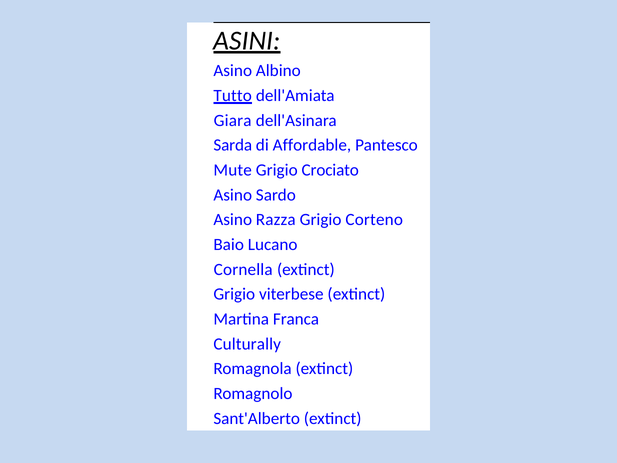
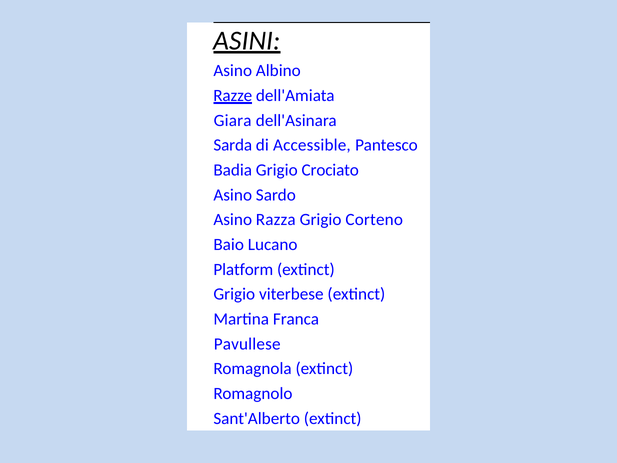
Tutto: Tutto -> Razze
Affordable: Affordable -> Accessible
Mute: Mute -> Badia
Cornella: Cornella -> Platform
Culturally: Culturally -> Pavullese
